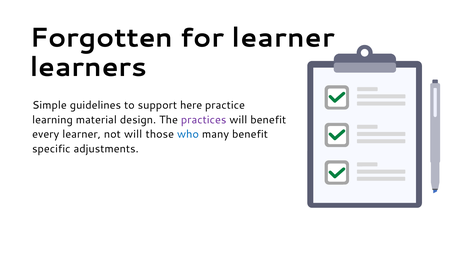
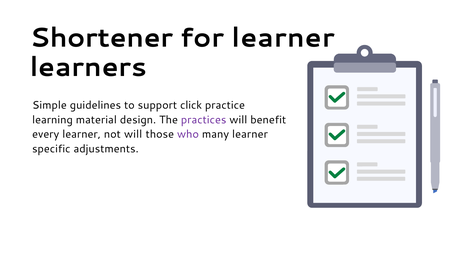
Forgotten: Forgotten -> Shortener
here: here -> click
who colour: blue -> purple
many benefit: benefit -> learner
